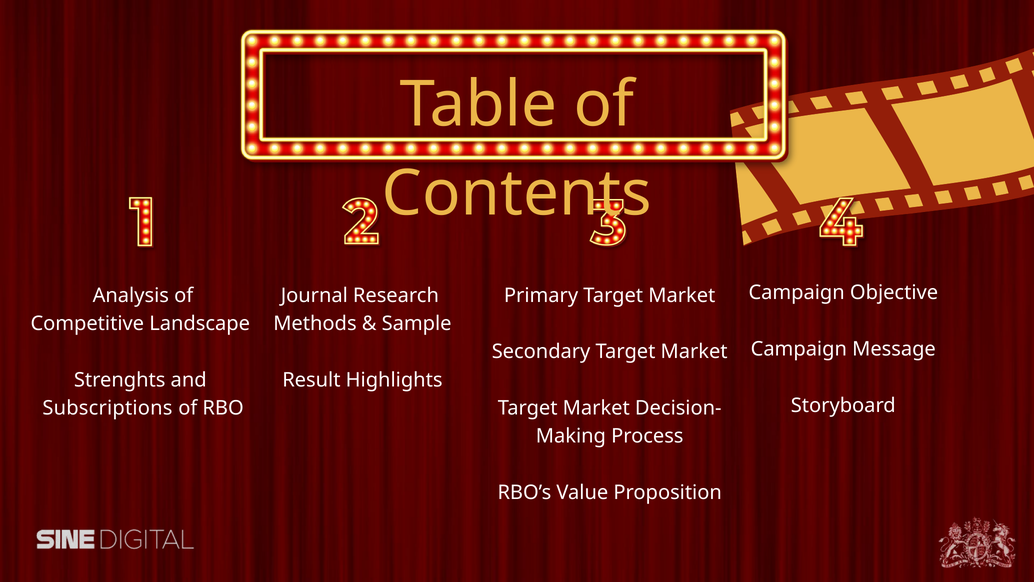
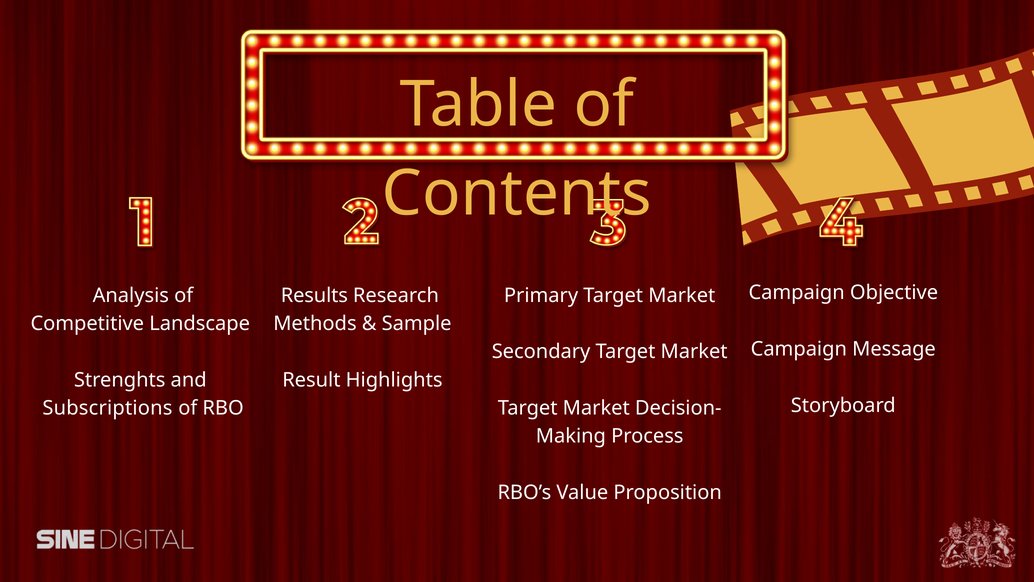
Journal: Journal -> Results
